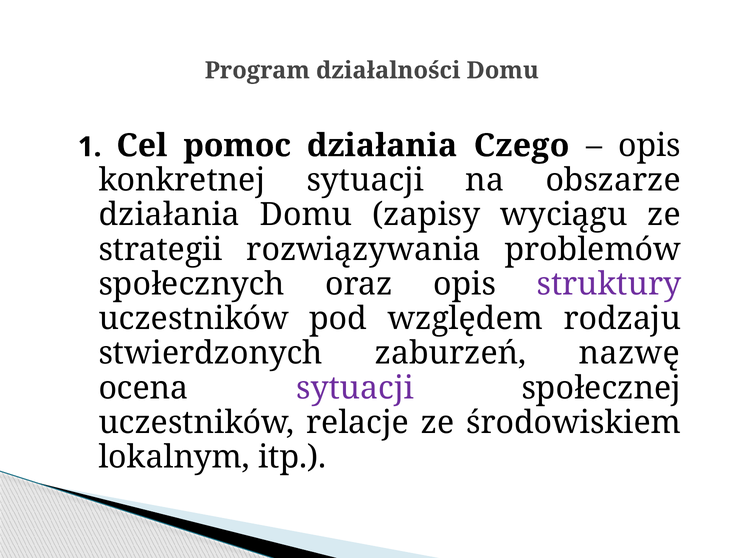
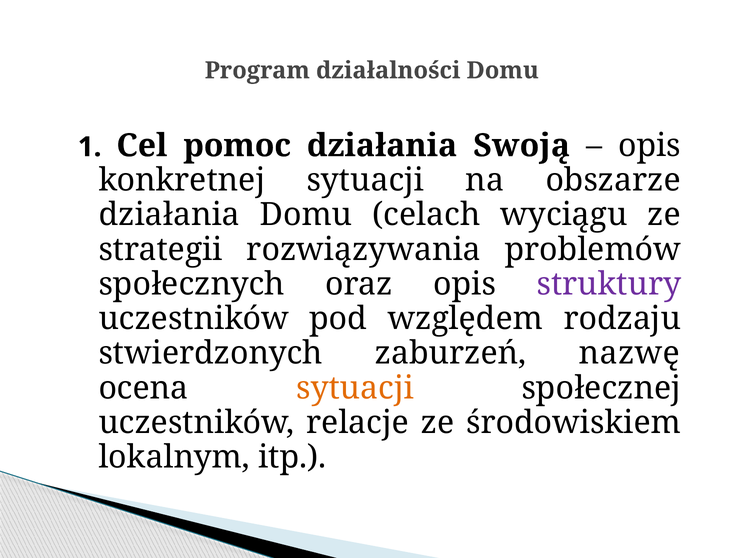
Czego: Czego -> Swoją
zapisy: zapisy -> celach
sytuacji at (355, 388) colour: purple -> orange
